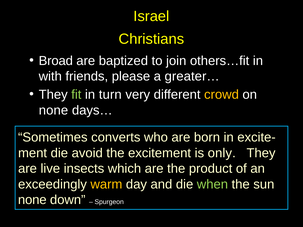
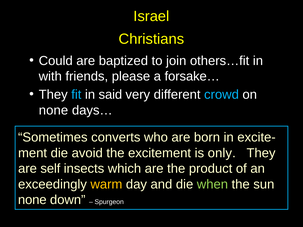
Broad: Broad -> Could
greater…: greater… -> forsake…
fit colour: light green -> light blue
turn: turn -> said
crowd colour: yellow -> light blue
live: live -> self
